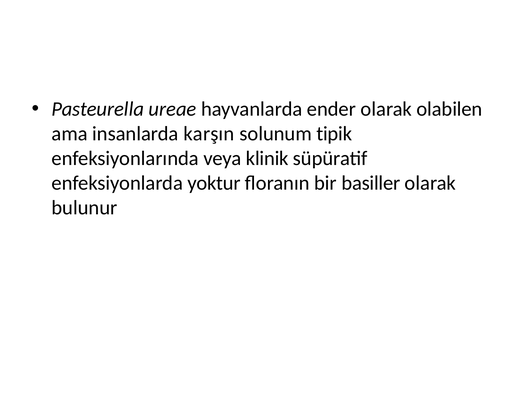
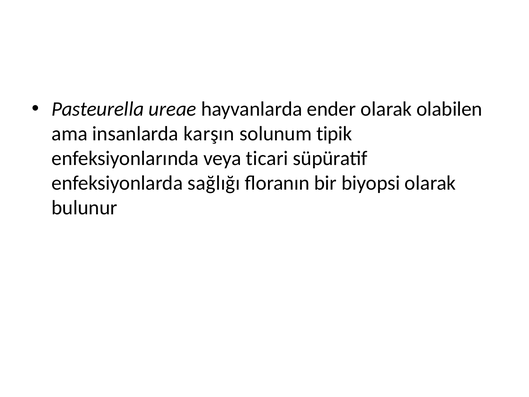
klinik: klinik -> ticari
yoktur: yoktur -> sağlığı
basiller: basiller -> biyopsi
